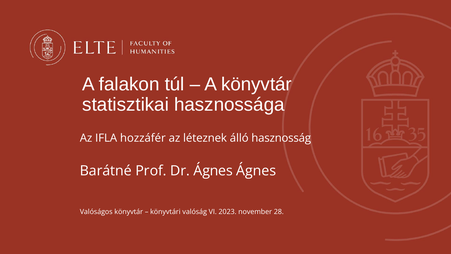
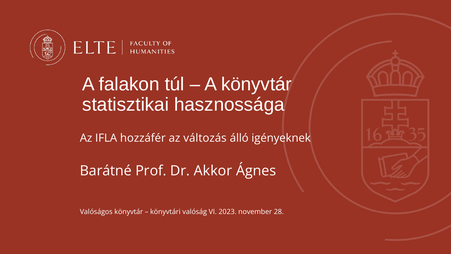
léteznek: léteznek -> változás
hasznosság: hasznosság -> igényeknek
Dr Ágnes: Ágnes -> Akkor
